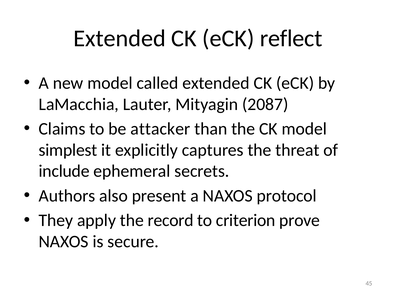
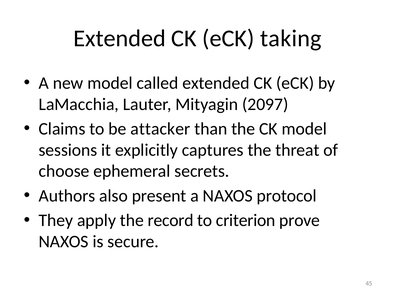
reflect: reflect -> taking
2087: 2087 -> 2097
simplest: simplest -> sessions
include: include -> choose
